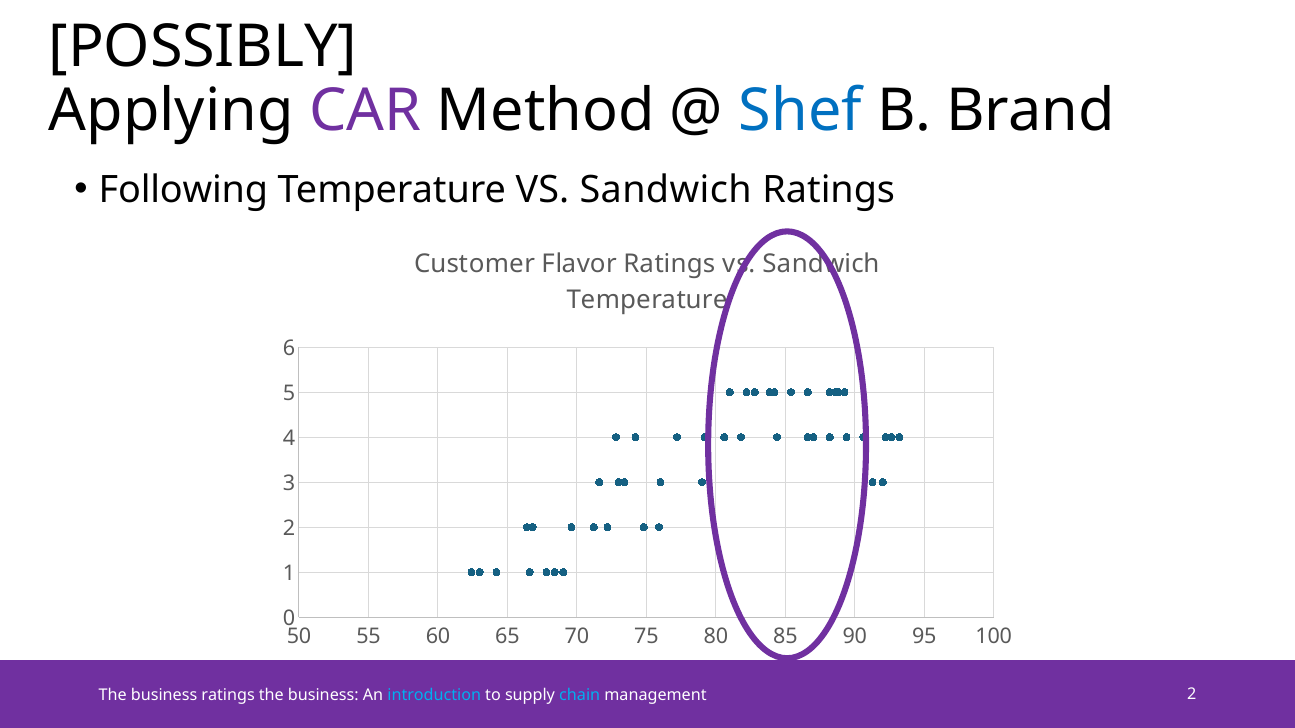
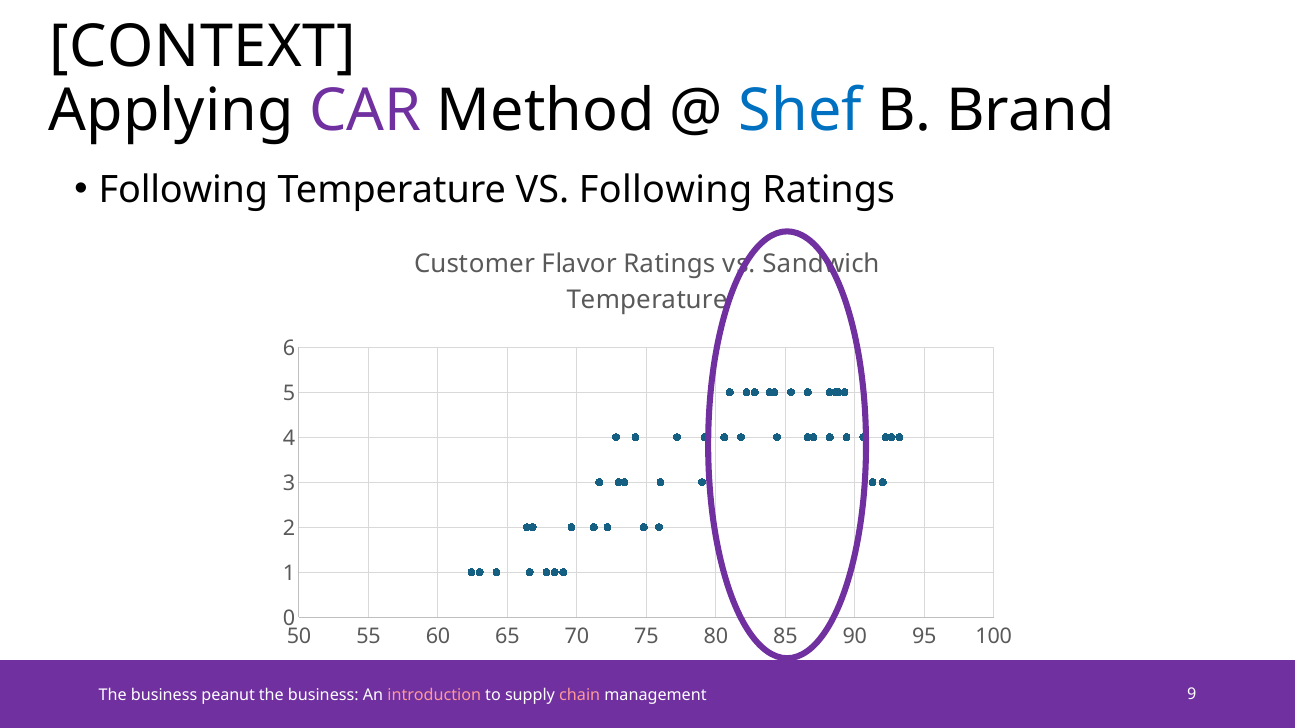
POSSIBLY: POSSIBLY -> CONTEXT
Temperature VS Sandwich: Sandwich -> Following
business ratings: ratings -> peanut
introduction colour: light blue -> pink
chain colour: light blue -> pink
management 2: 2 -> 9
